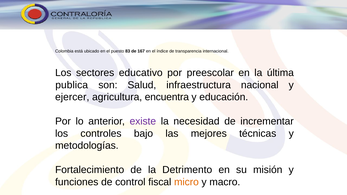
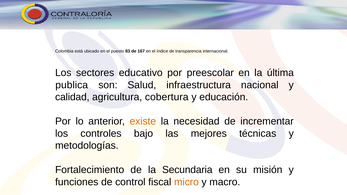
ejercer: ejercer -> calidad
encuentra: encuentra -> cobertura
existe colour: purple -> orange
Detrimento: Detrimento -> Secundaria
